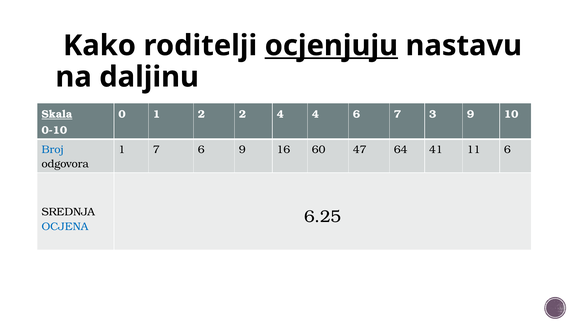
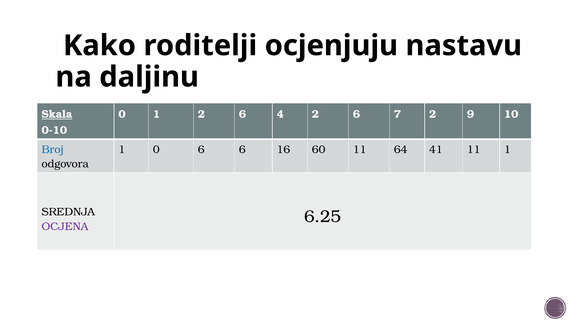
ocjenjuju underline: present -> none
1 2 2: 2 -> 6
4 4: 4 -> 2
7 3: 3 -> 2
1 7: 7 -> 0
6 9: 9 -> 6
60 47: 47 -> 11
11 6: 6 -> 1
OCJENA colour: blue -> purple
